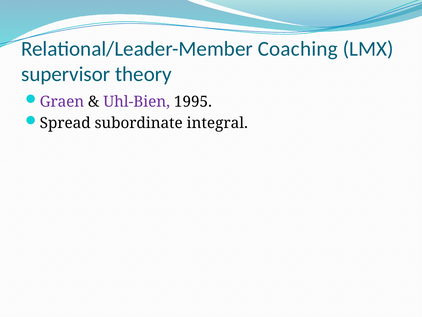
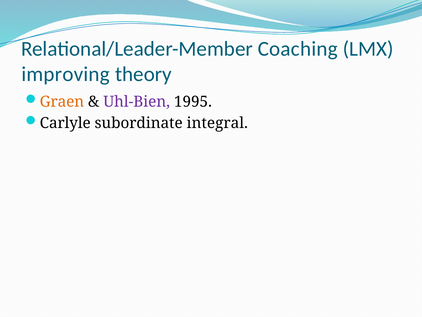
supervisor: supervisor -> improving
Graen colour: purple -> orange
Spread: Spread -> Carlyle
